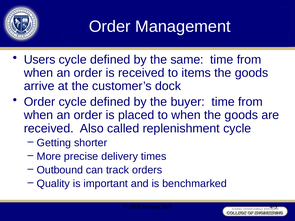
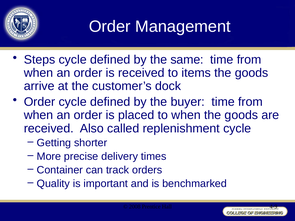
Users: Users -> Steps
Outbound: Outbound -> Container
